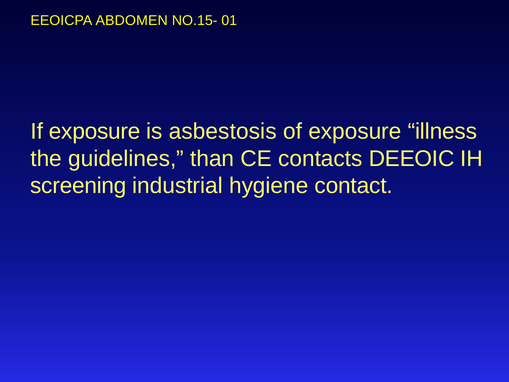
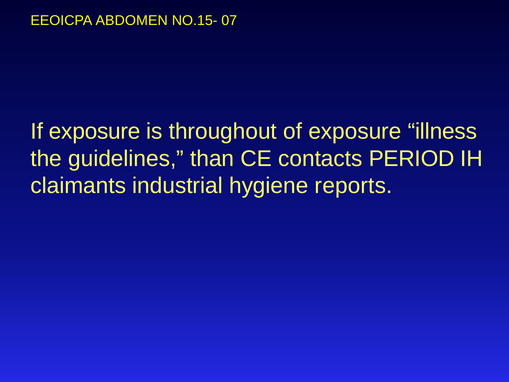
01: 01 -> 07
asbestosis: asbestosis -> throughout
DEEOIC: DEEOIC -> PERIOD
screening: screening -> claimants
contact: contact -> reports
